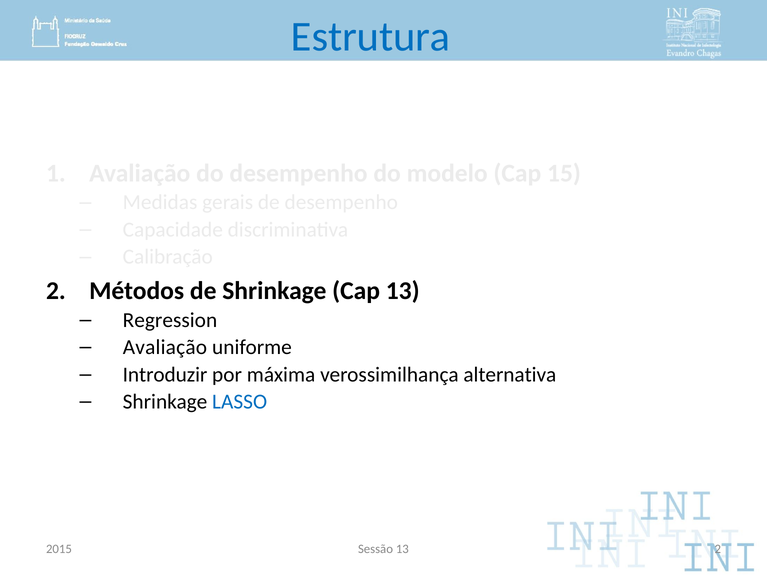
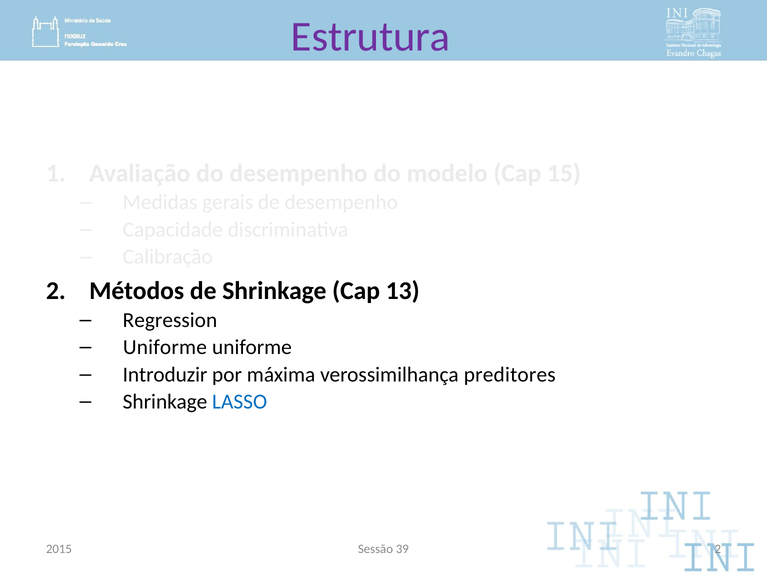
Estrutura colour: blue -> purple
Avaliação at (165, 347): Avaliação -> Uniforme
alternativa: alternativa -> preditores
Sessão 13: 13 -> 39
